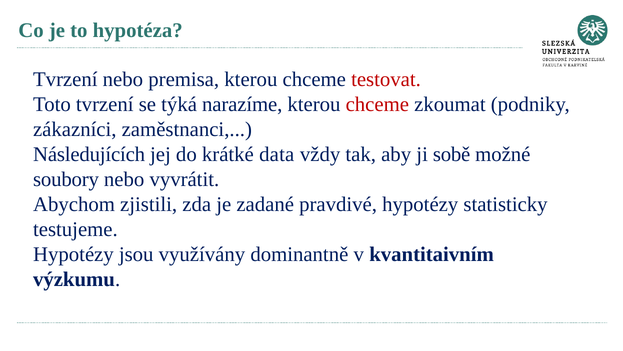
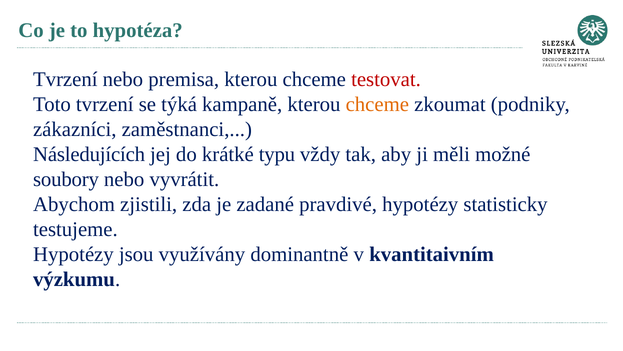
narazíme: narazíme -> kampaně
chceme at (377, 104) colour: red -> orange
data: data -> typu
sobě: sobě -> měli
